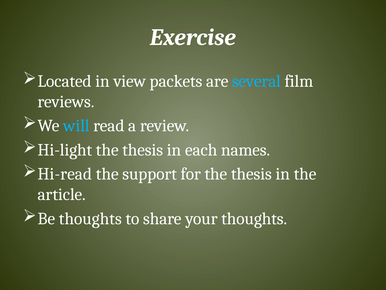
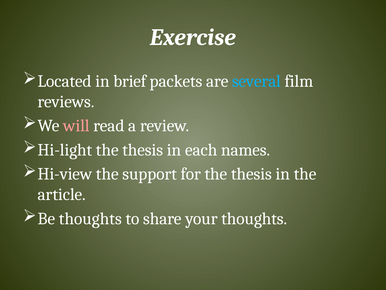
view: view -> brief
will colour: light blue -> pink
Hi-read: Hi-read -> Hi-view
